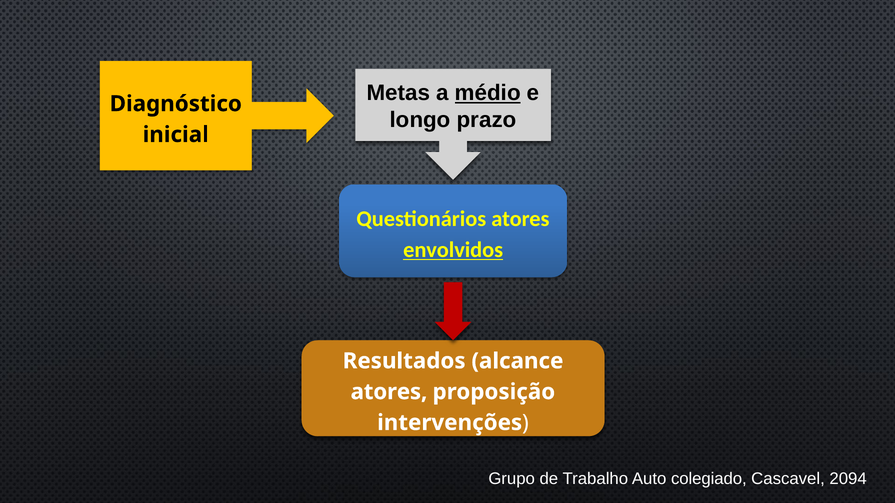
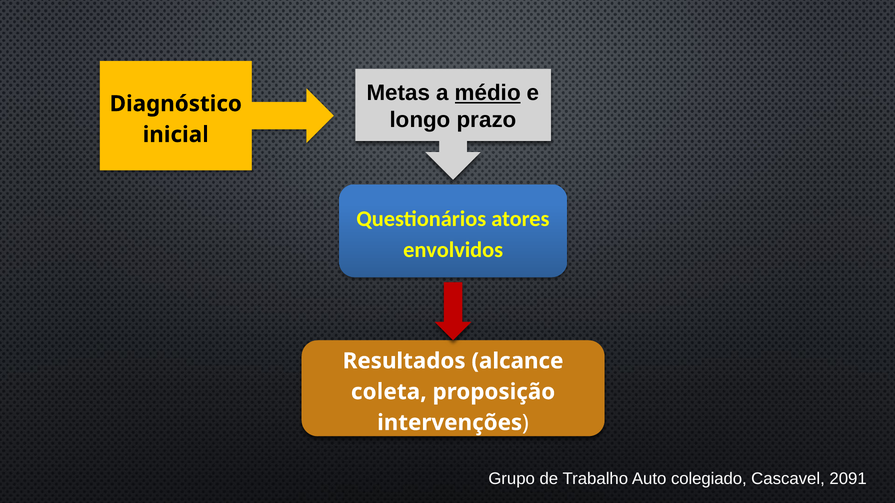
envolvidos underline: present -> none
atores at (389, 392): atores -> coleta
2094: 2094 -> 2091
